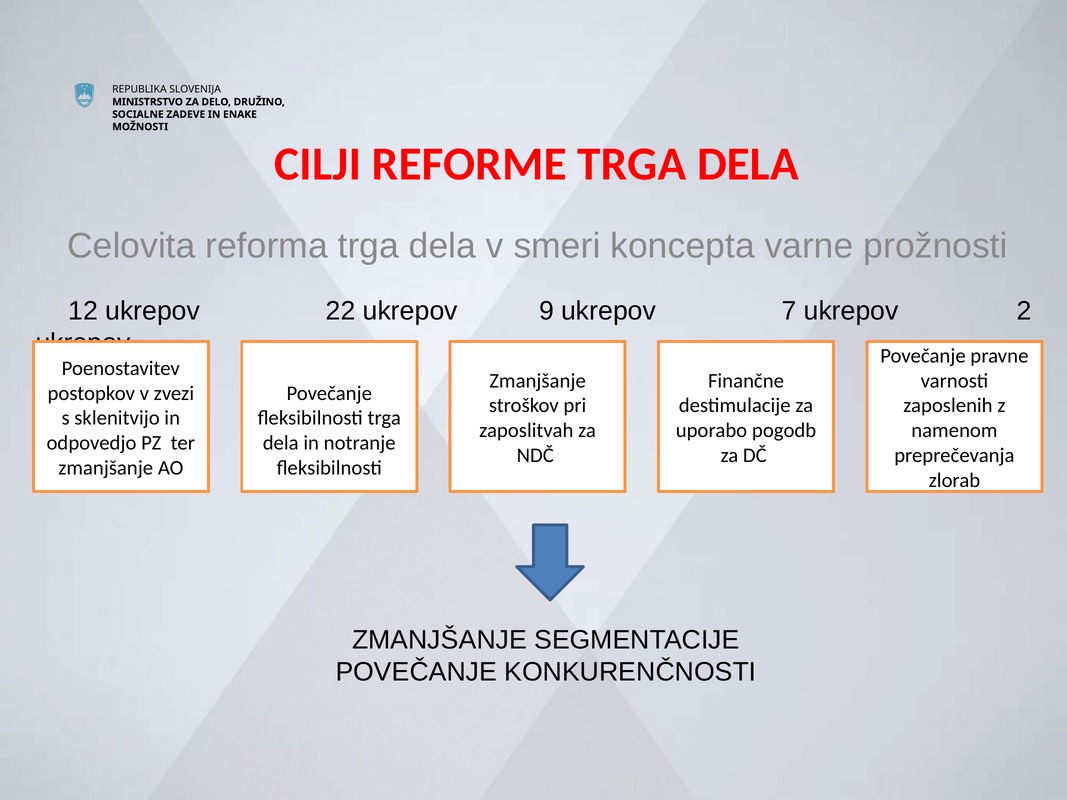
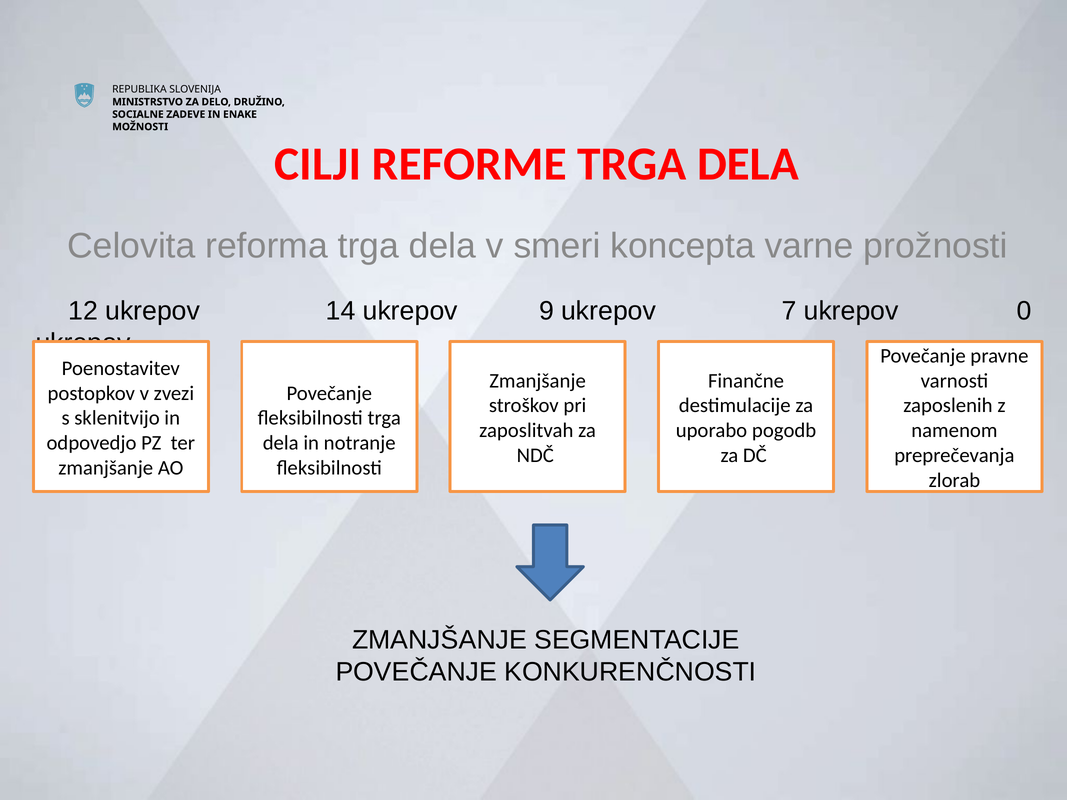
22: 22 -> 14
2: 2 -> 0
